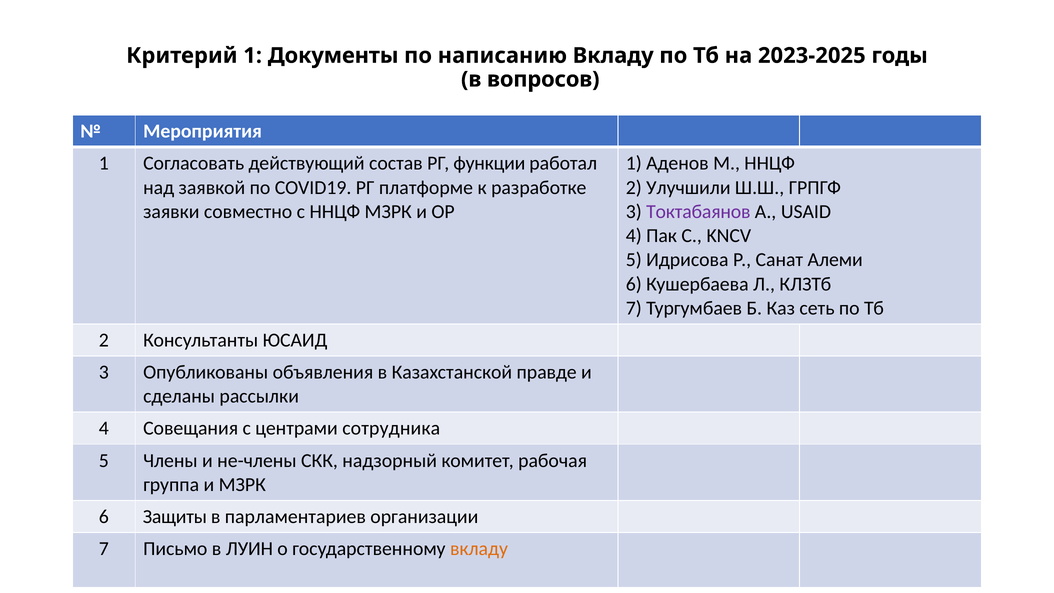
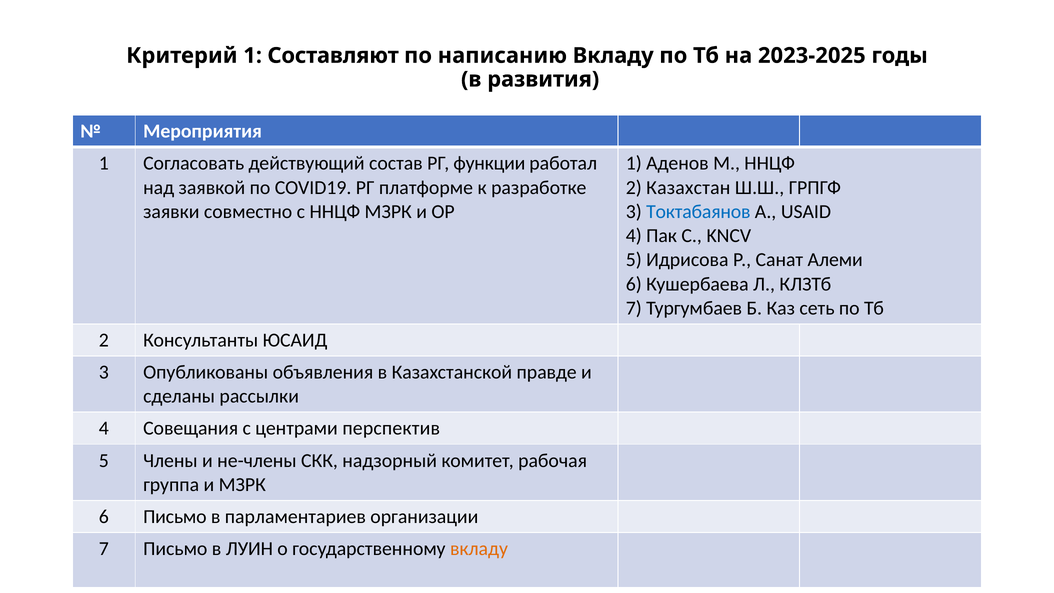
Документы: Документы -> Составляют
вопросов: вопросов -> развития
Улучшили: Улучшили -> Казахстан
Токтабаянов colour: purple -> blue
сотрудника: сотрудника -> перспектив
6 Защиты: Защиты -> Письмо
